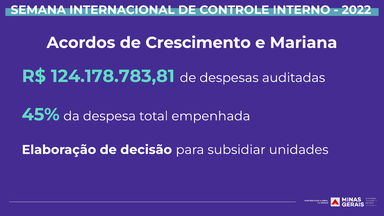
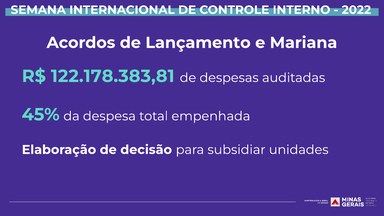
Crescimento: Crescimento -> Lançamento
124.178.783,81: 124.178.783,81 -> 122.178.383,81
